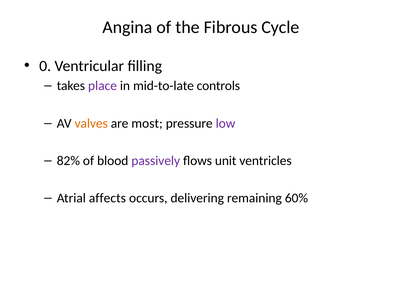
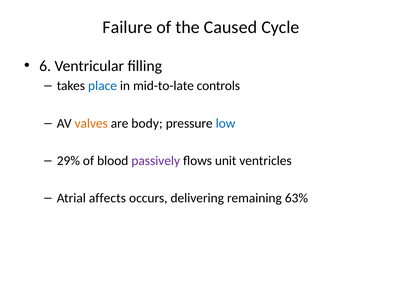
Angina: Angina -> Failure
Fibrous: Fibrous -> Caused
0: 0 -> 6
place colour: purple -> blue
most: most -> body
low colour: purple -> blue
82%: 82% -> 29%
60%: 60% -> 63%
